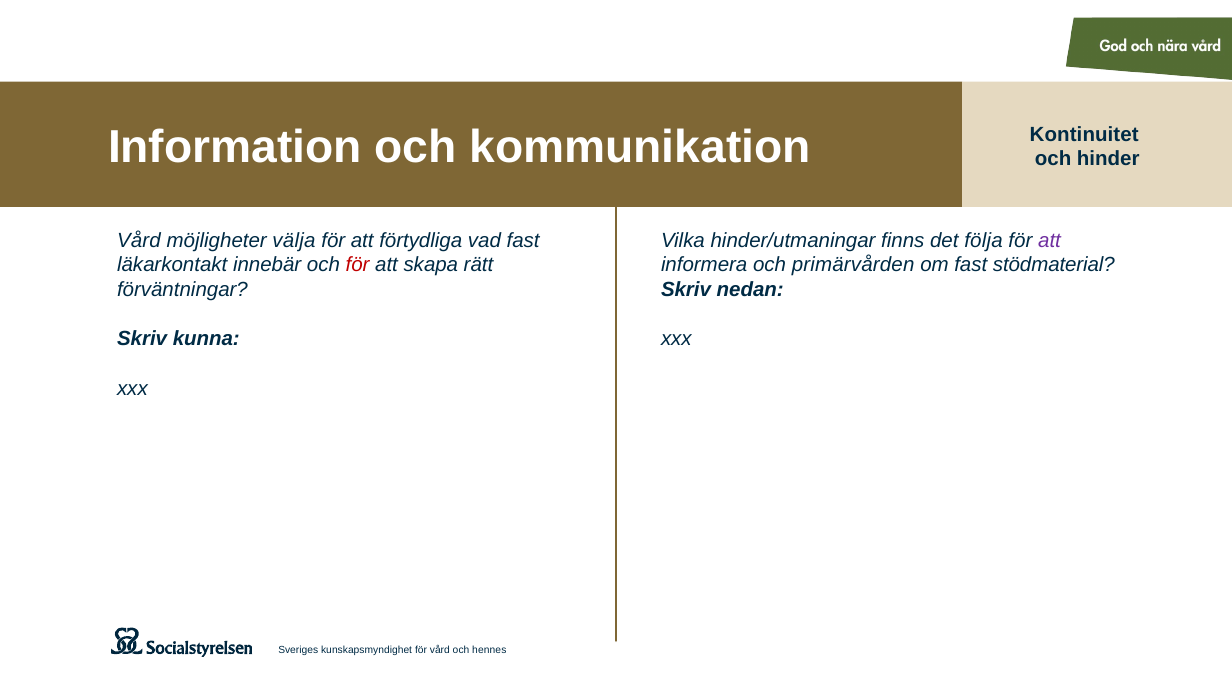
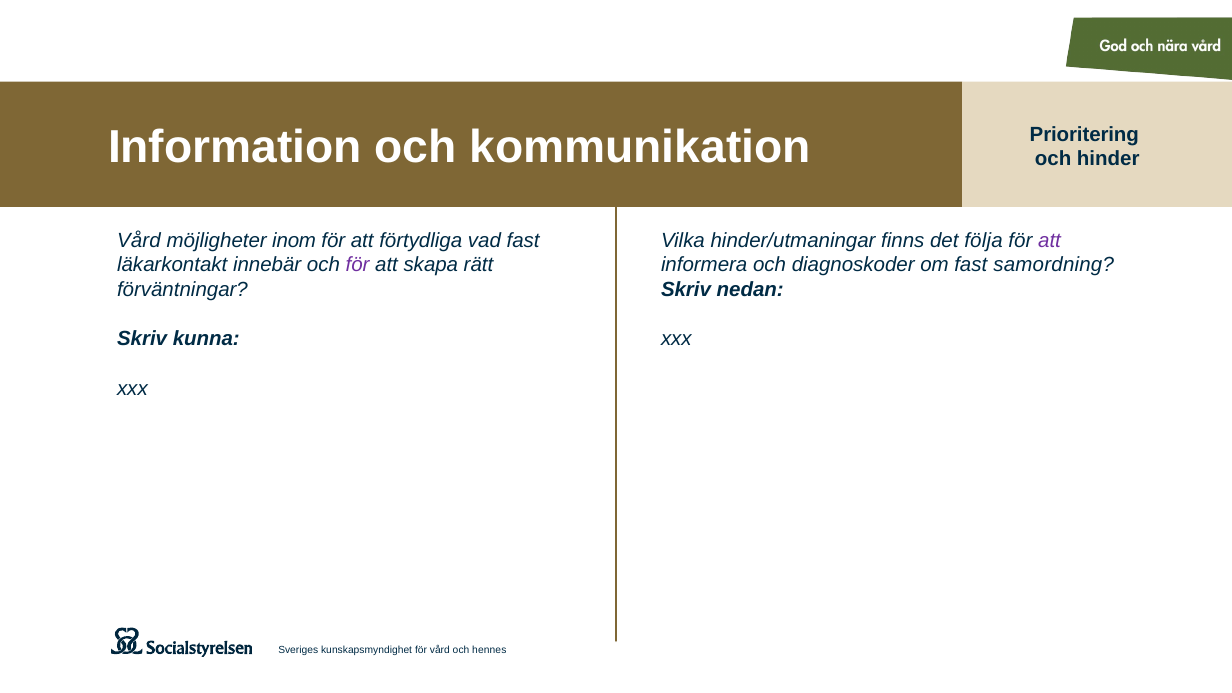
Kontinuitet: Kontinuitet -> Prioritering
välja: välja -> inom
för at (358, 265) colour: red -> purple
primärvården: primärvården -> diagnoskoder
stödmaterial: stödmaterial -> samordning
